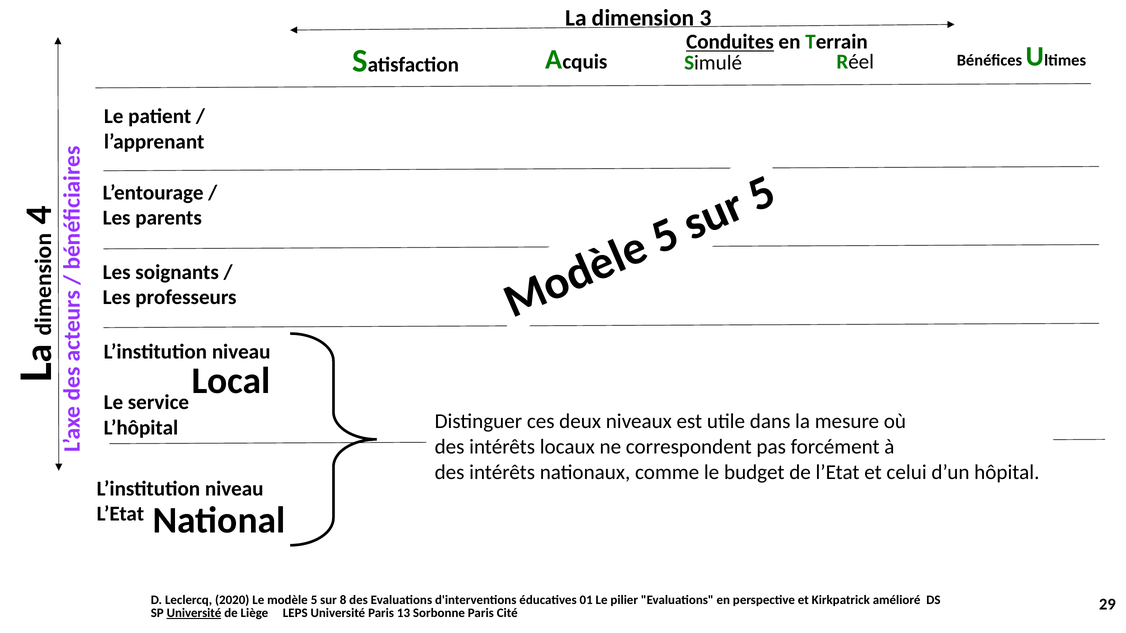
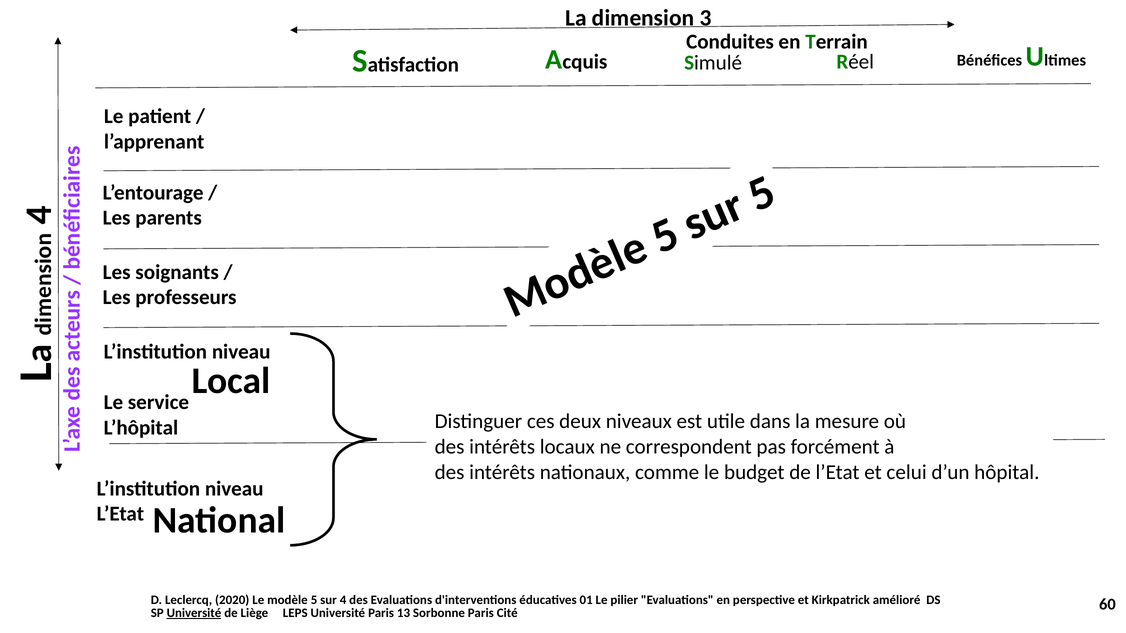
Conduites underline: present -> none
sur 8: 8 -> 4
29: 29 -> 60
